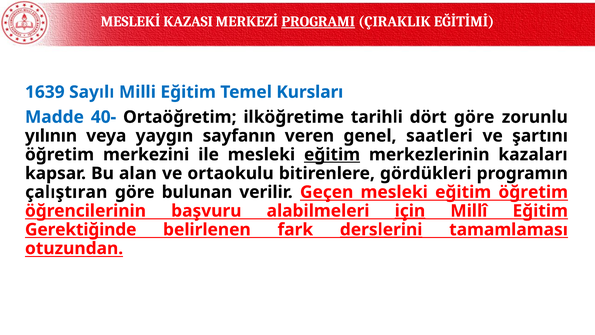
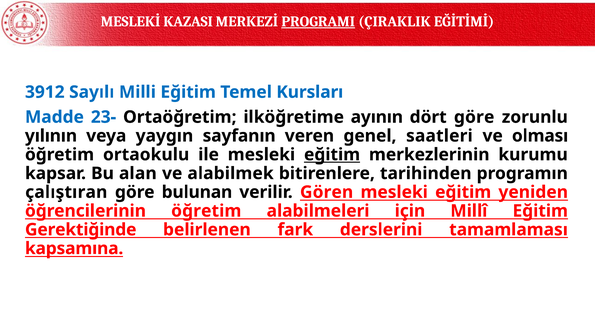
1639: 1639 -> 3912
40-: 40- -> 23-
tarihli: tarihli -> ayının
şartını: şartını -> olması
merkezini: merkezini -> ortaokulu
kazaları: kazaları -> kurumu
ortaokulu: ortaokulu -> alabilmek
gördükleri: gördükleri -> tarihinden
Geçen: Geçen -> Gören
eğitim öğretim: öğretim -> yeniden
öğrencilerinin başvuru: başvuru -> öğretim
için underline: present -> none
derslerini underline: present -> none
otuzundan: otuzundan -> kapsamına
